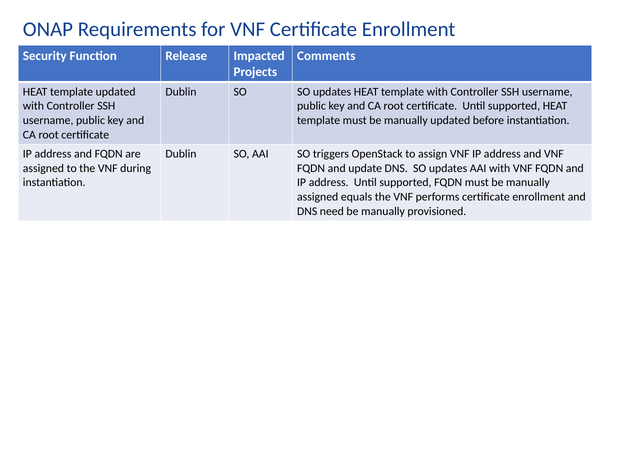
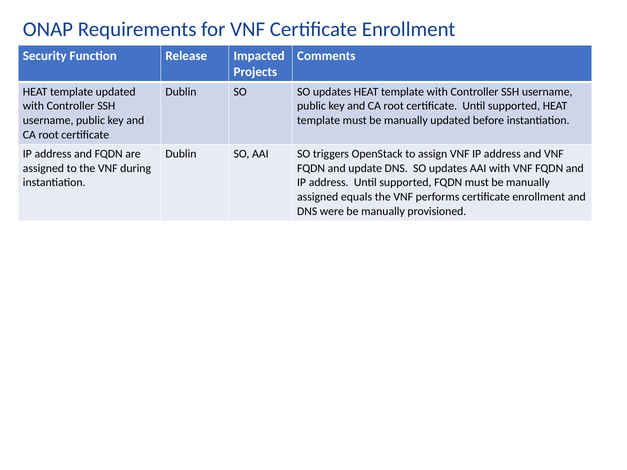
need: need -> were
